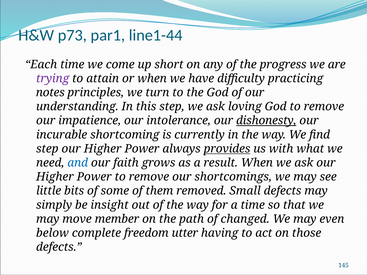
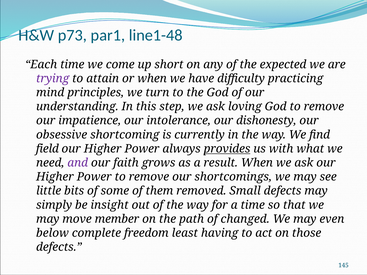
line1-44: line1-44 -> line1-48
progress: progress -> expected
notes: notes -> mind
dishonesty underline: present -> none
incurable: incurable -> obsessive
step at (47, 149): step -> field
and colour: blue -> purple
utter: utter -> least
